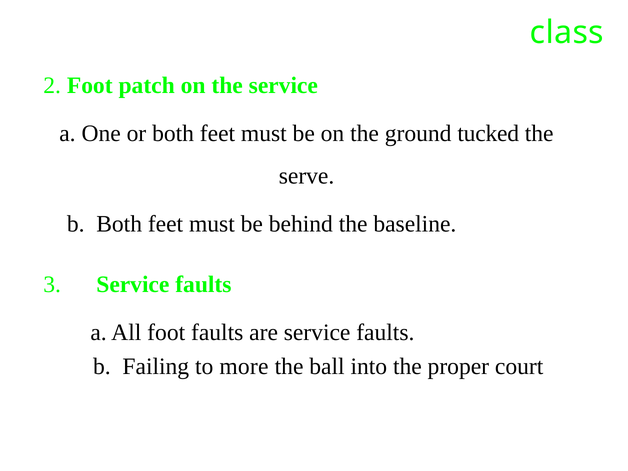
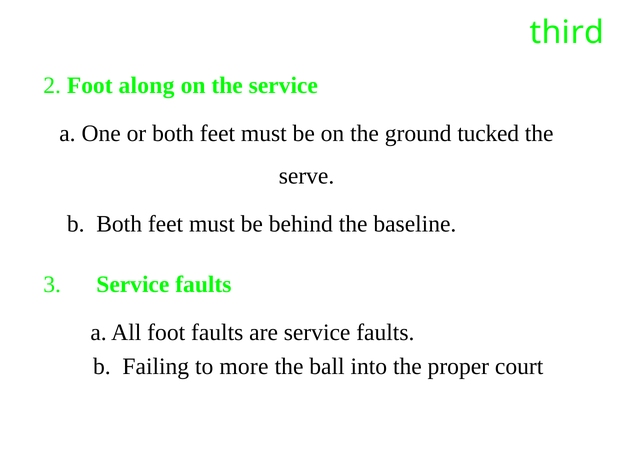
class: class -> third
patch: patch -> along
